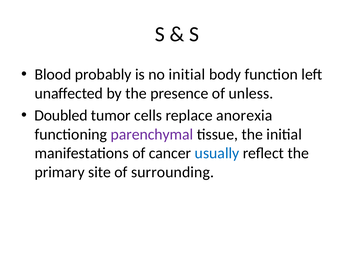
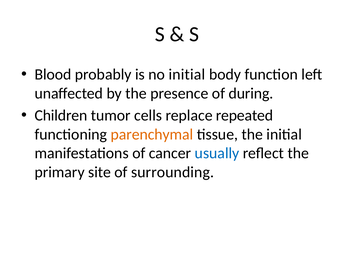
unless: unless -> during
Doubled: Doubled -> Children
anorexia: anorexia -> repeated
parenchymal colour: purple -> orange
